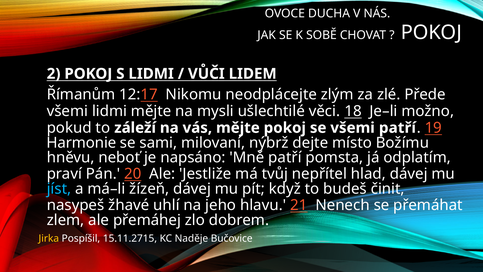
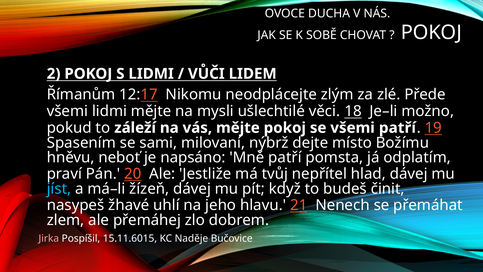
Harmonie: Harmonie -> Spasením
Jirka colour: yellow -> pink
15.11.2715: 15.11.2715 -> 15.11.6015
